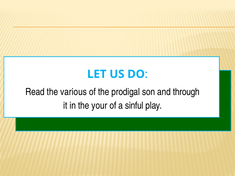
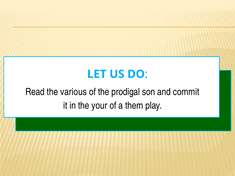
through: through -> commit
sinful: sinful -> them
